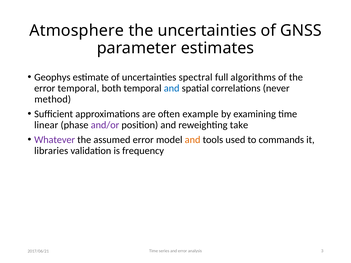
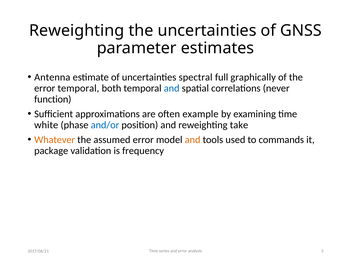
Atmosphere at (77, 31): Atmosphere -> Reweighting
Geophys: Geophys -> Antenna
algorithms: algorithms -> graphically
method: method -> function
linear: linear -> white
and/or colour: purple -> blue
Whatever colour: purple -> orange
libraries: libraries -> package
